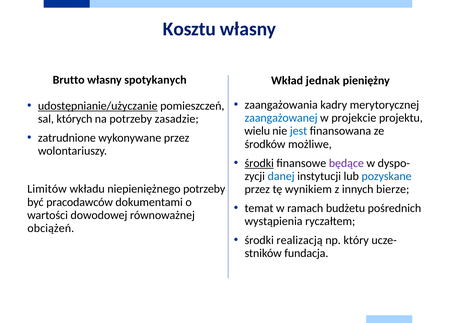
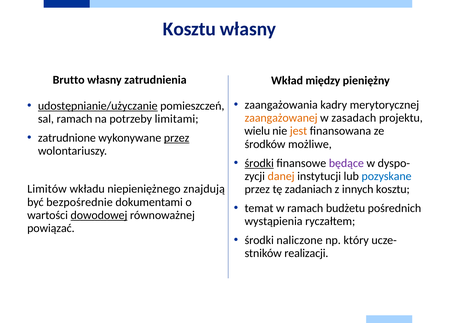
spotykanych: spotykanych -> zatrudnienia
jednak: jednak -> między
zaangażowanej colour: blue -> orange
projekcie: projekcie -> zasadach
sal których: których -> ramach
zasadzie: zasadzie -> limitami
jest colour: blue -> orange
przez at (177, 138) underline: none -> present
danej colour: blue -> orange
niepieniężnego potrzeby: potrzeby -> znajdują
wynikiem: wynikiem -> zadaniach
innych bierze: bierze -> kosztu
pracodawców: pracodawców -> bezpośrednie
dowodowej underline: none -> present
obciążeń: obciążeń -> powiązać
realizacją: realizacją -> naliczone
fundacja: fundacja -> realizacji
